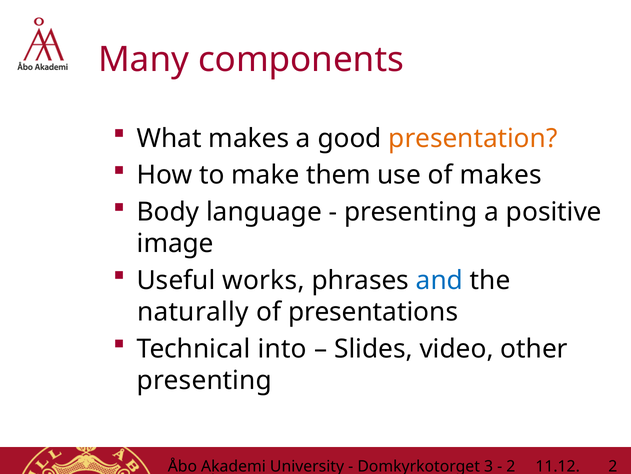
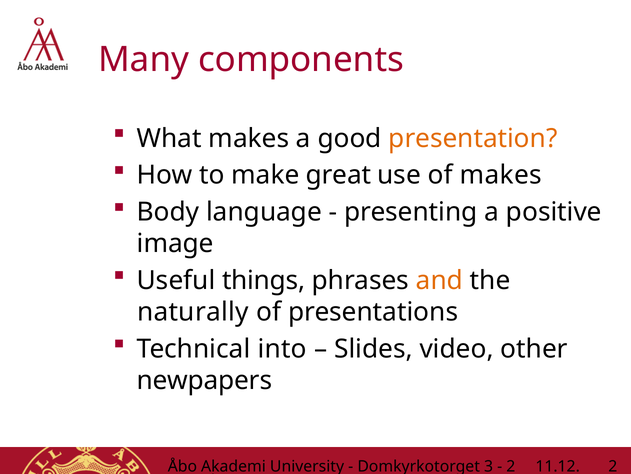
them: them -> great
works: works -> things
and colour: blue -> orange
presenting at (204, 380): presenting -> newpapers
